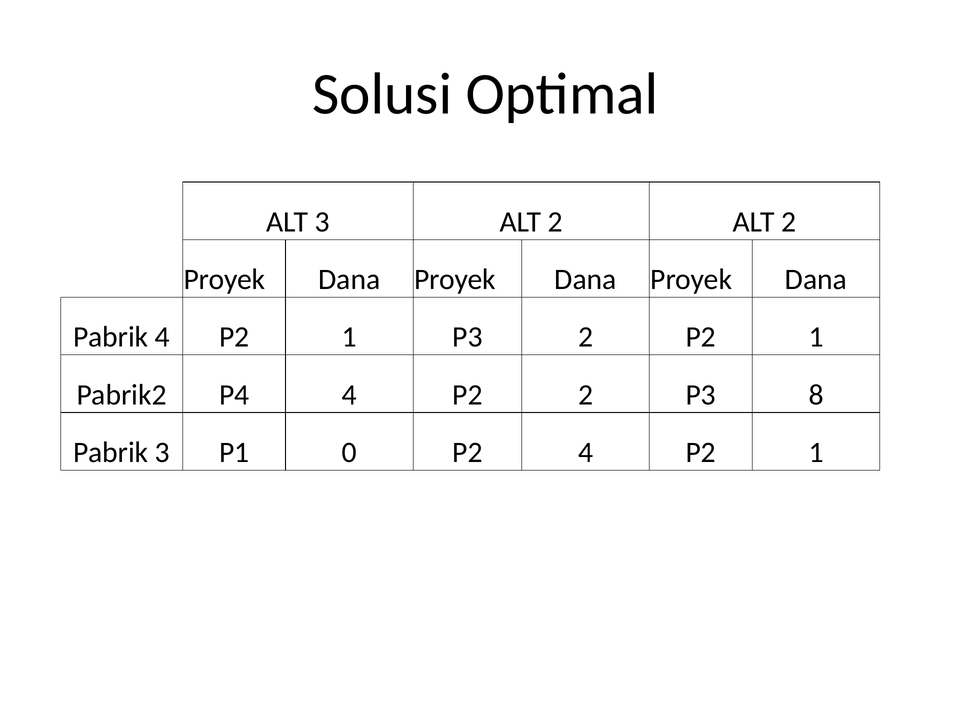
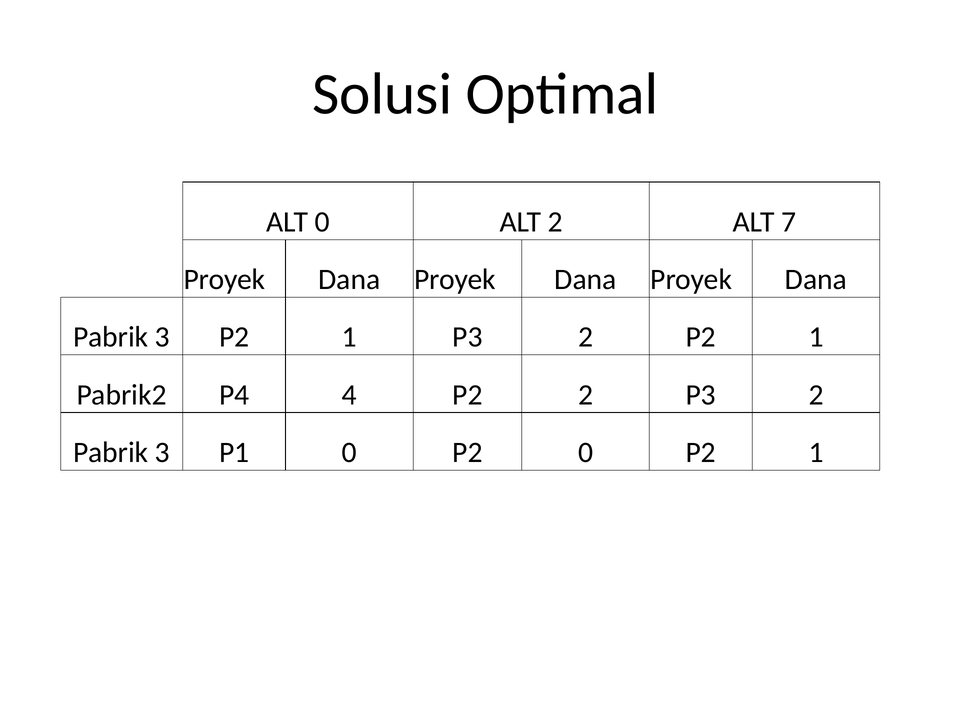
ALT 3: 3 -> 0
2 ALT 2: 2 -> 7
4 at (162, 337): 4 -> 3
2 P3 8: 8 -> 2
P2 4: 4 -> 0
